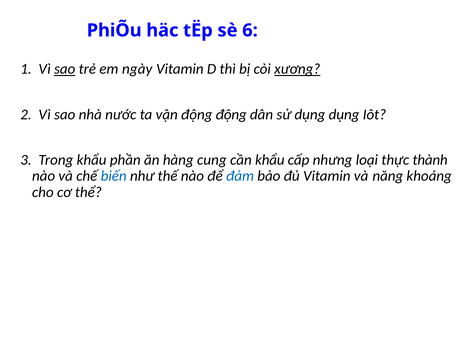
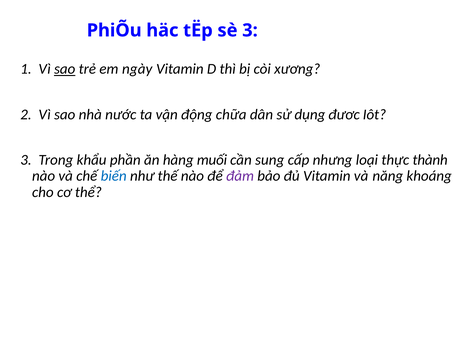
sè 6: 6 -> 3
xương underline: present -> none
động động: động -> chữa
dụng dụng: dụng -> đươc
cung: cung -> muối
cần khẩu: khẩu -> sung
đảm colour: blue -> purple
